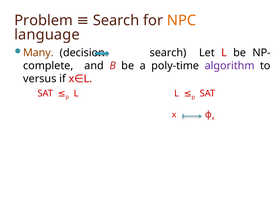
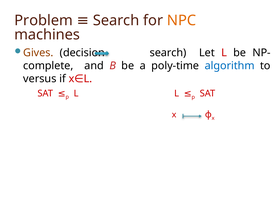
language: language -> machines
Many: Many -> Gives
algorithm colour: purple -> blue
